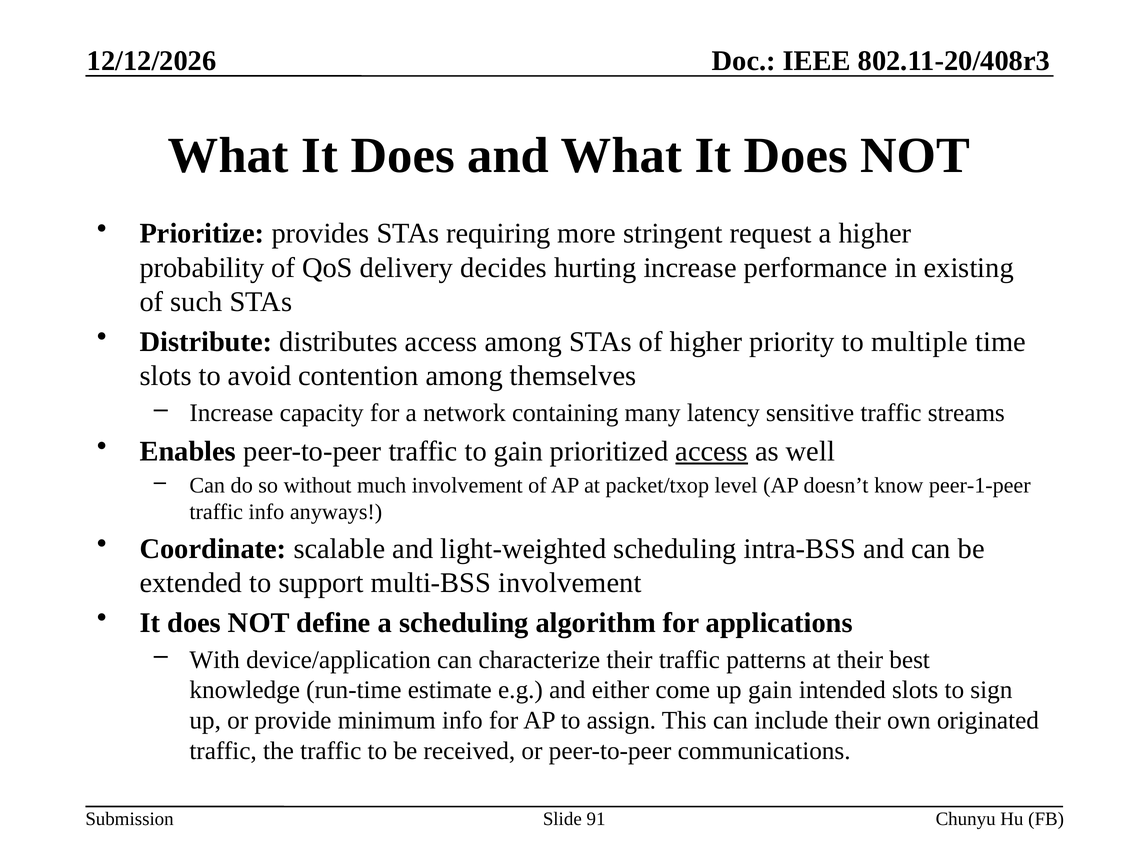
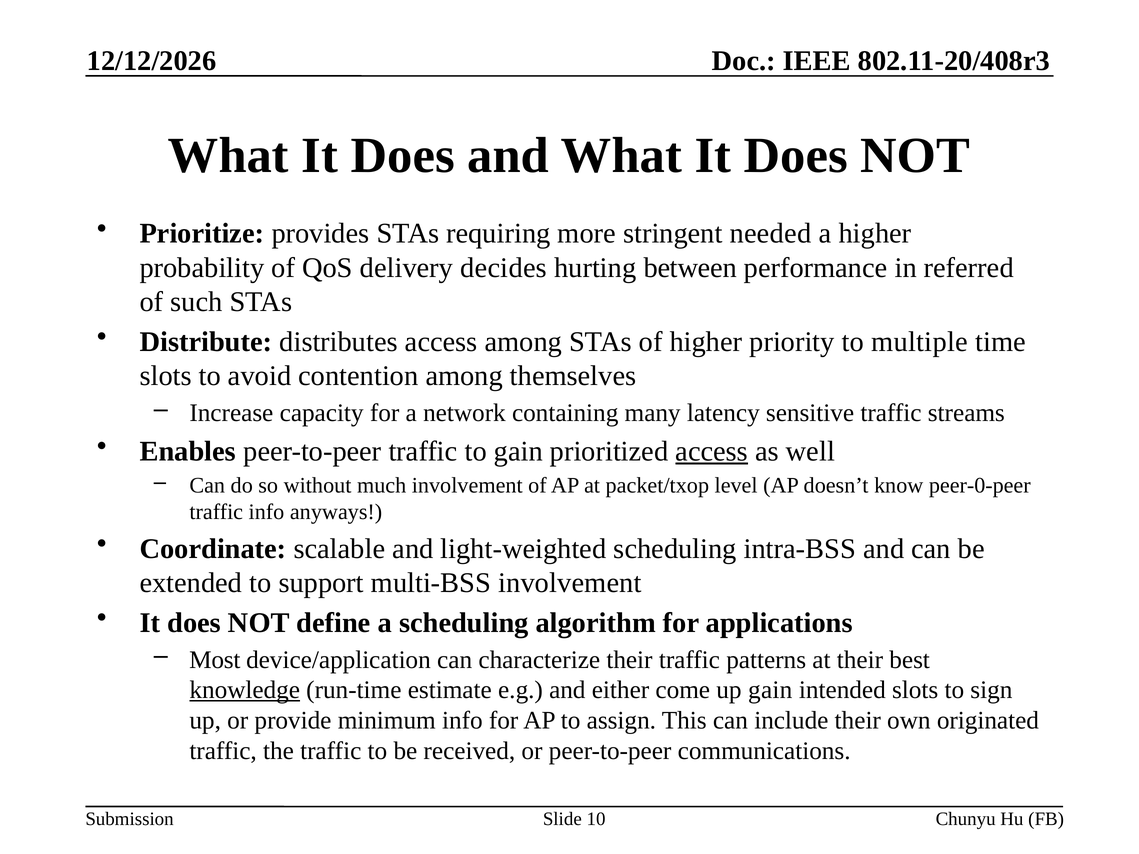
request: request -> needed
hurting increase: increase -> between
existing: existing -> referred
peer-1-peer: peer-1-peer -> peer-0-peer
With: With -> Most
knowledge underline: none -> present
91: 91 -> 10
